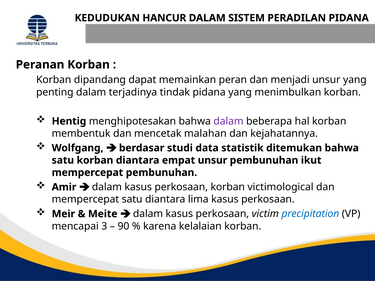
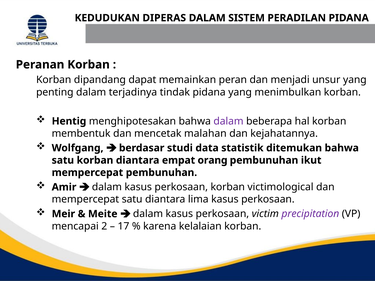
HANCUR: HANCUR -> DIPERAS
empat unsur: unsur -> orang
precipitation colour: blue -> purple
3: 3 -> 2
90: 90 -> 17
